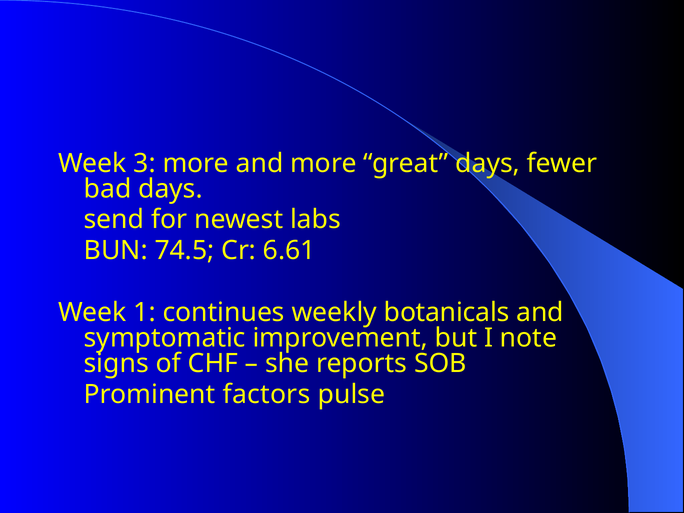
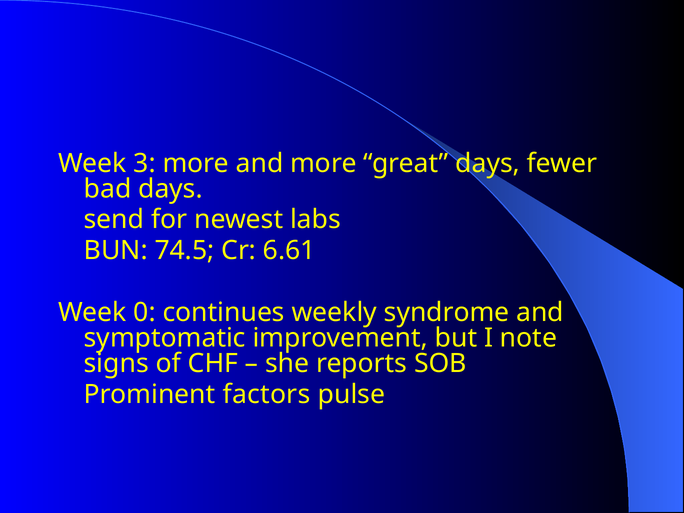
1: 1 -> 0
botanicals: botanicals -> syndrome
